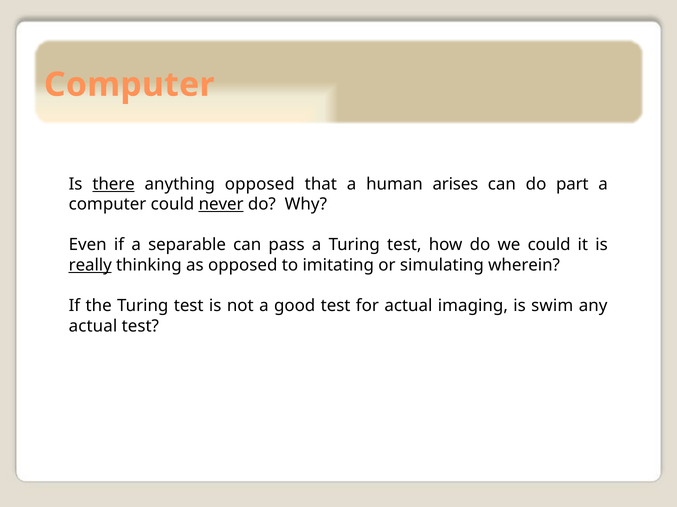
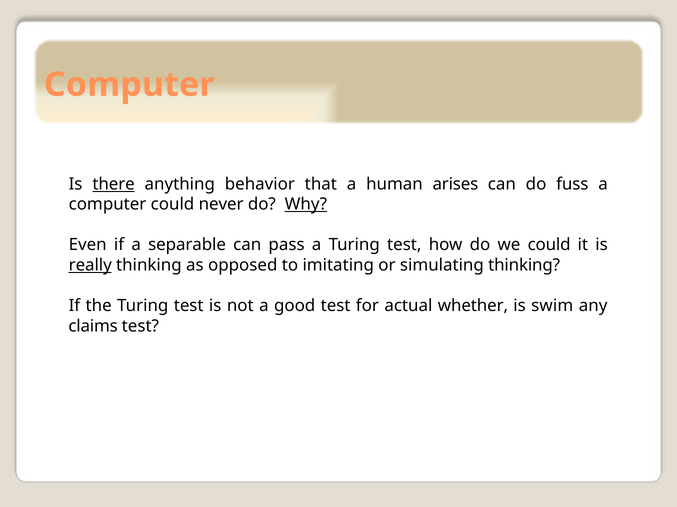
anything opposed: opposed -> behavior
part: part -> fuss
never underline: present -> none
Why underline: none -> present
simulating wherein: wherein -> thinking
imaging: imaging -> whether
actual at (93, 326): actual -> claims
